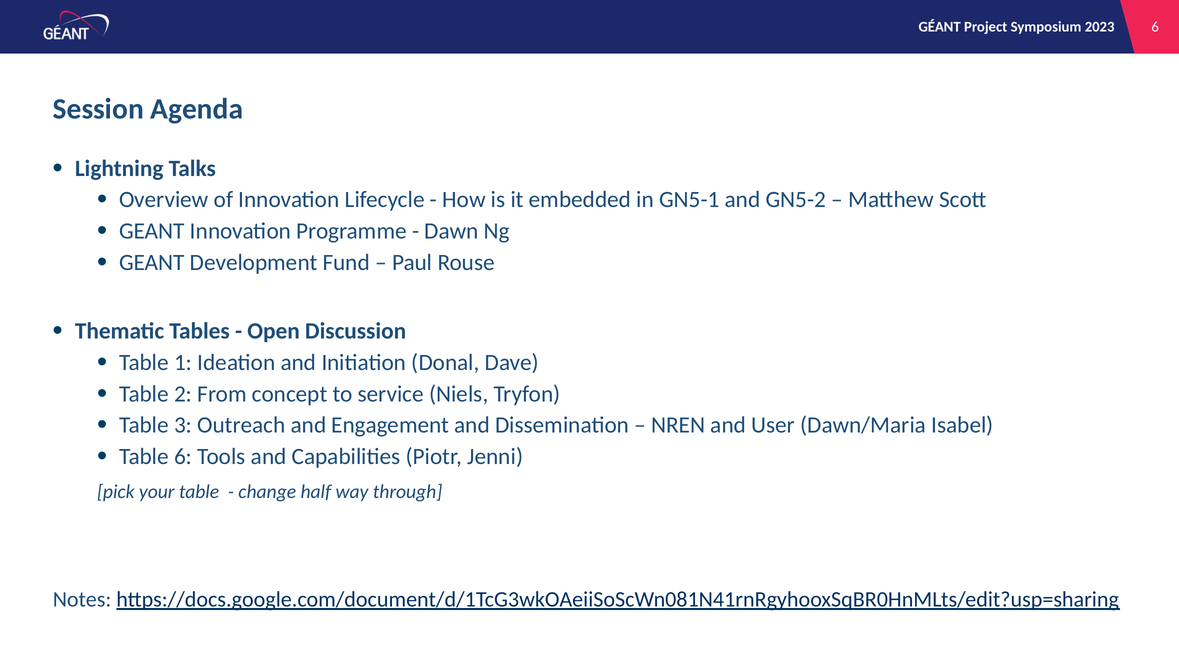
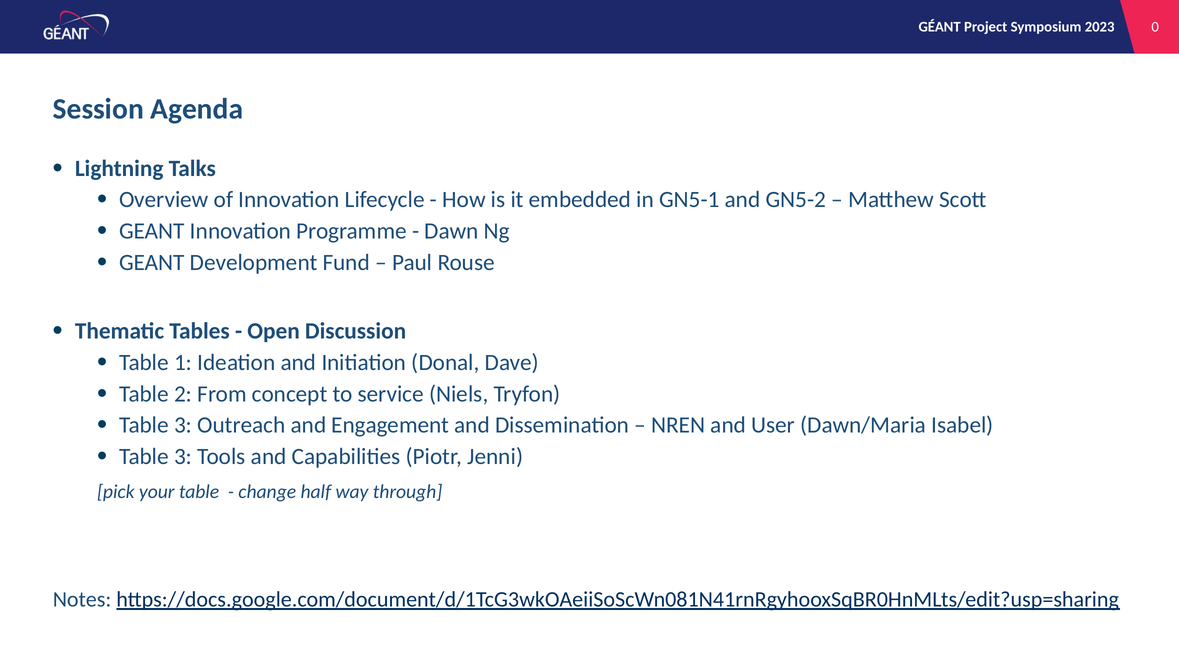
6 at (1155, 27): 6 -> 0
6 at (183, 457): 6 -> 3
